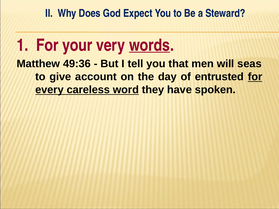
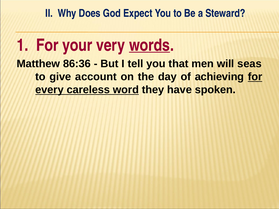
49:36: 49:36 -> 86:36
entrusted: entrusted -> achieving
